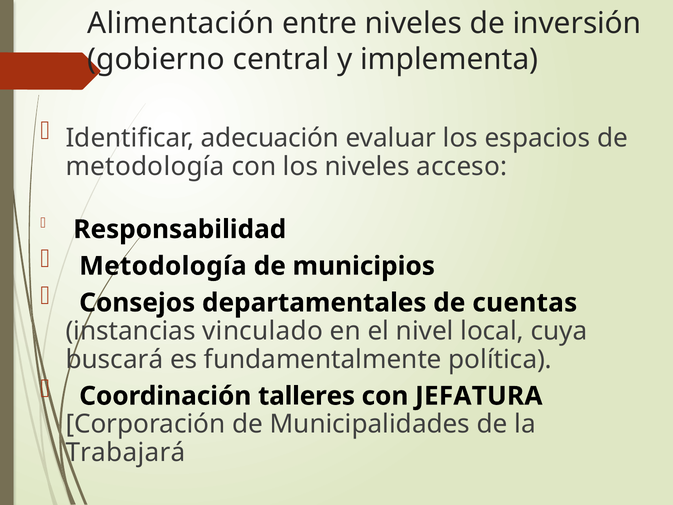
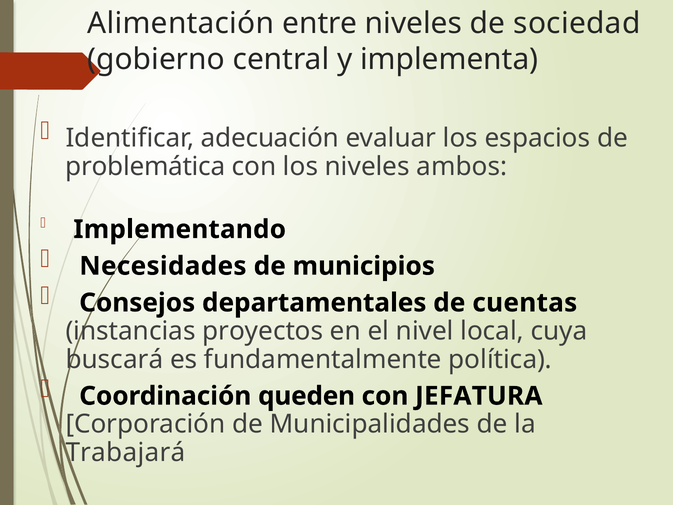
inversión: inversión -> sociedad
metodología at (145, 166): metodología -> problemática
acceso: acceso -> ambos
Responsabilidad: Responsabilidad -> Implementando
Metodología at (163, 266): Metodología -> Necesidades
vinculado: vinculado -> proyectos
talleres: talleres -> queden
